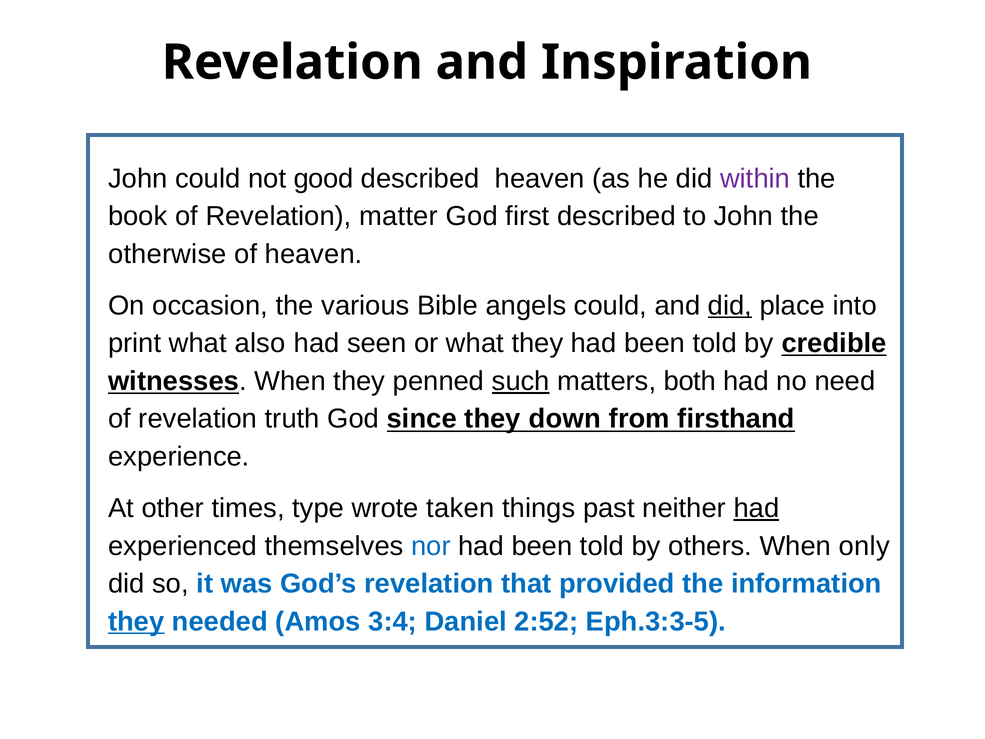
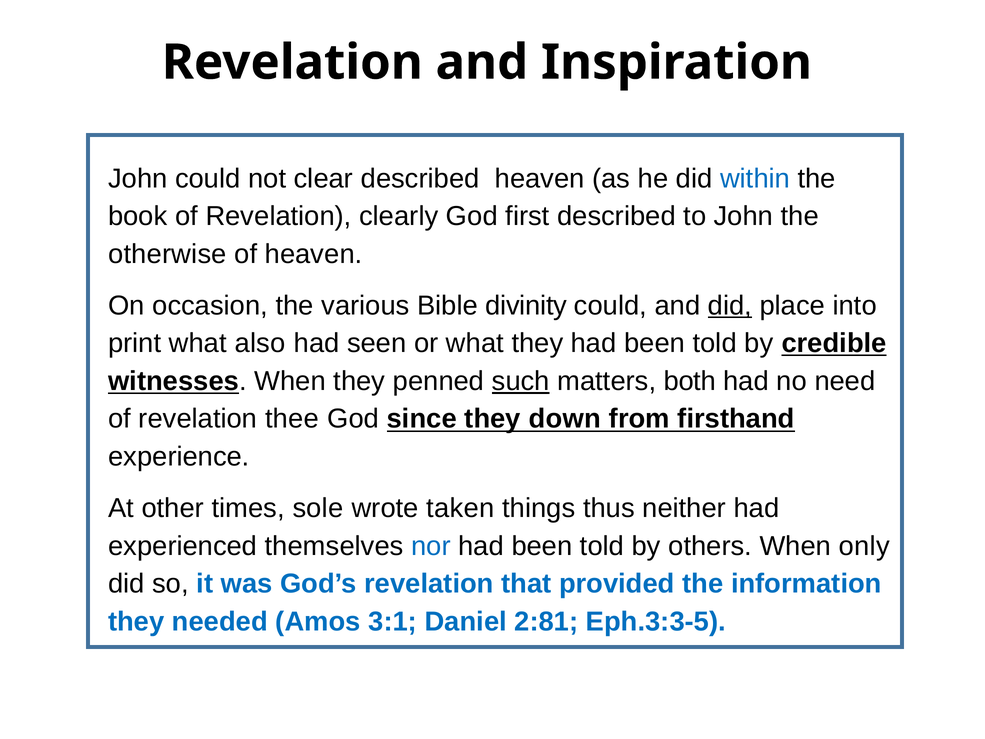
good: good -> clear
within colour: purple -> blue
matter: matter -> clearly
angels: angels -> divinity
truth: truth -> thee
type: type -> sole
past: past -> thus
had at (756, 508) underline: present -> none
they at (136, 621) underline: present -> none
3:4: 3:4 -> 3:1
2:52: 2:52 -> 2:81
